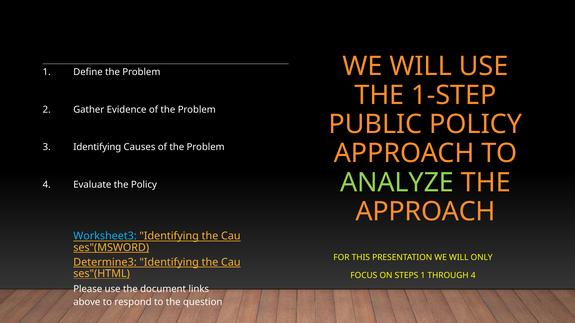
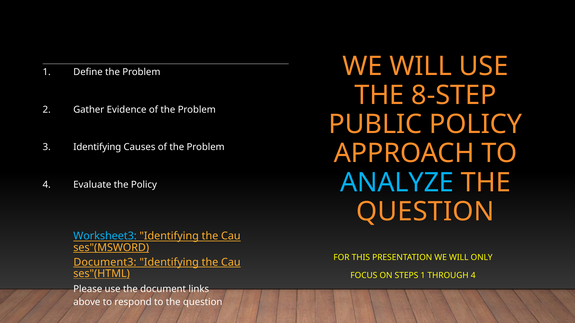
1-STEP: 1-STEP -> 8-STEP
ANALYZE colour: light green -> light blue
APPROACH at (426, 212): APPROACH -> QUESTION
Determine3: Determine3 -> Document3
